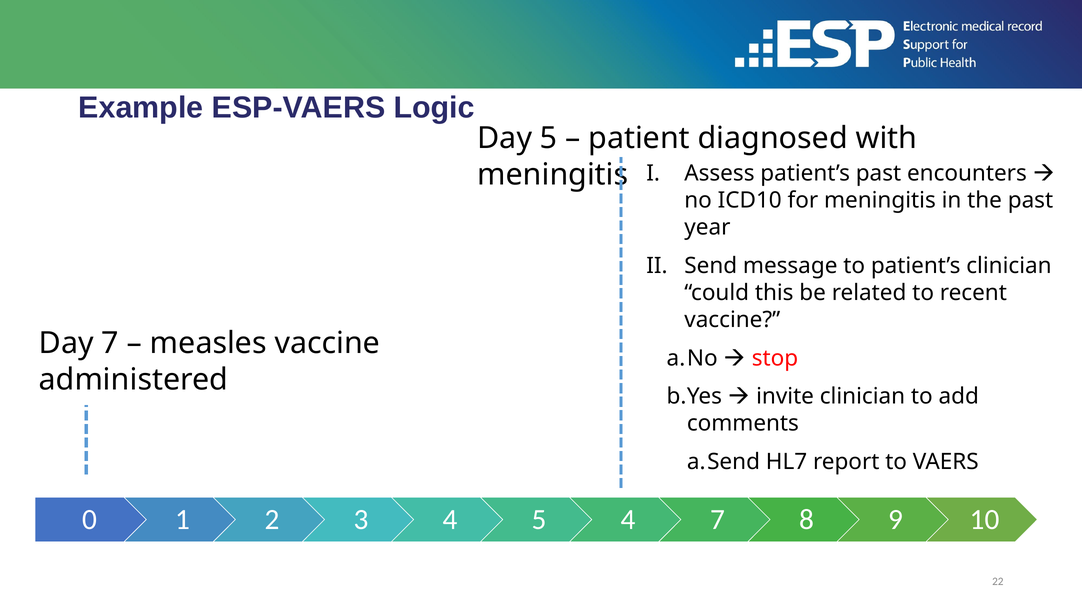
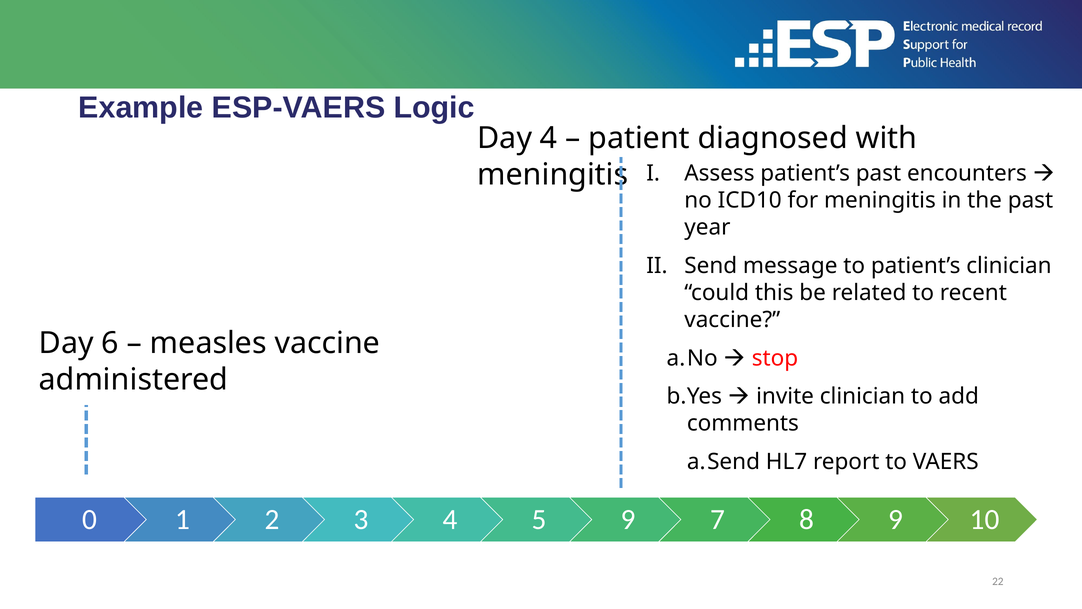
Day 5: 5 -> 4
Day 7: 7 -> 6
4 at (628, 519): 4 -> 9
